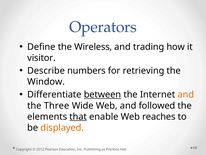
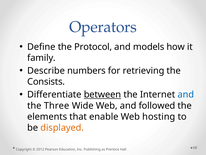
Wireless: Wireless -> Protocol
trading: trading -> models
visitor: visitor -> family
Window: Window -> Consists
and at (186, 94) colour: orange -> blue
that underline: present -> none
reaches: reaches -> hosting
